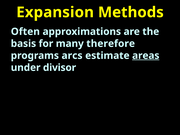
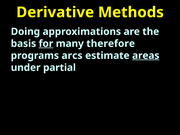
Expansion: Expansion -> Derivative
Often: Often -> Doing
for underline: none -> present
divisor: divisor -> partial
